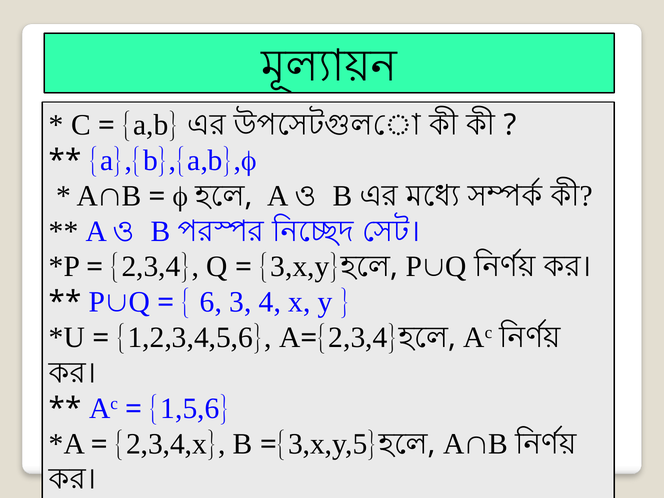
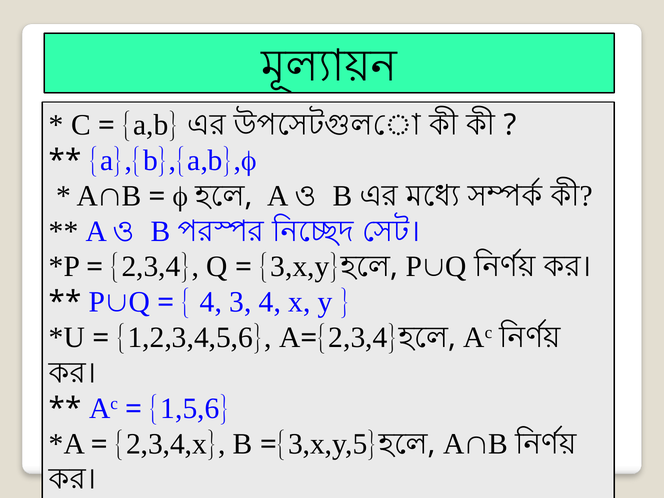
6 at (211, 302): 6 -> 4
